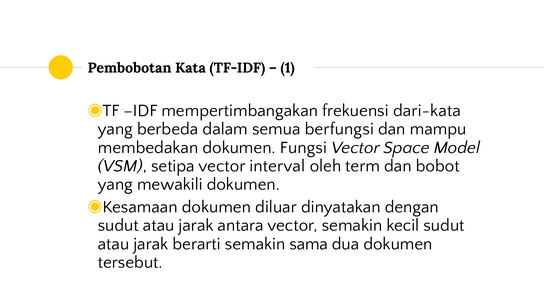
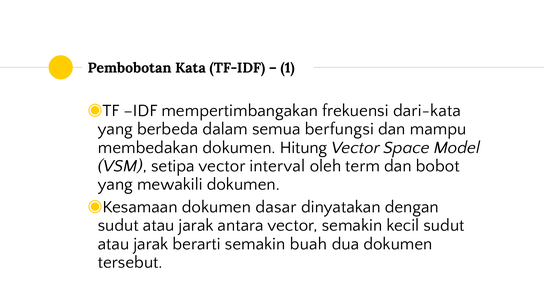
Fungsi: Fungsi -> Hitung
diluar: diluar -> dasar
sama: sama -> buah
